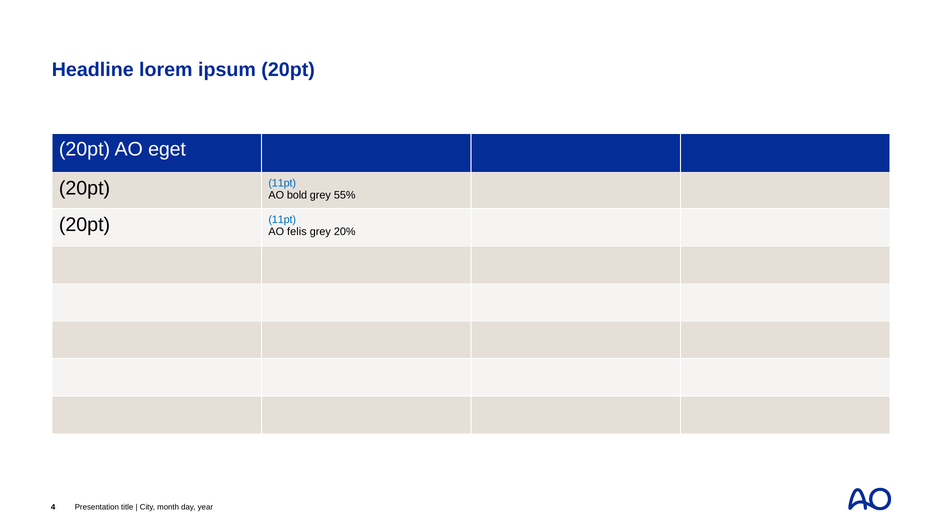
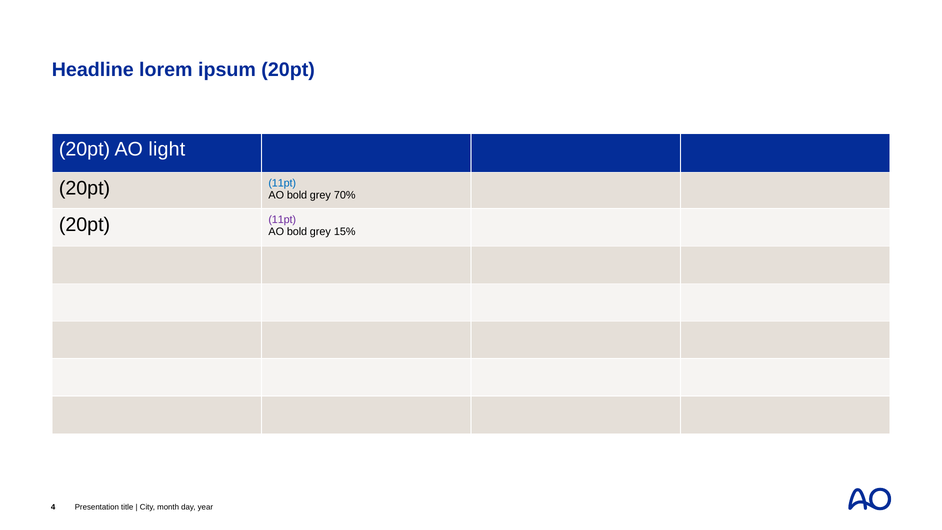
eget: eget -> light
55%: 55% -> 70%
11pt at (282, 220) colour: blue -> purple
felis at (297, 232): felis -> bold
20%: 20% -> 15%
